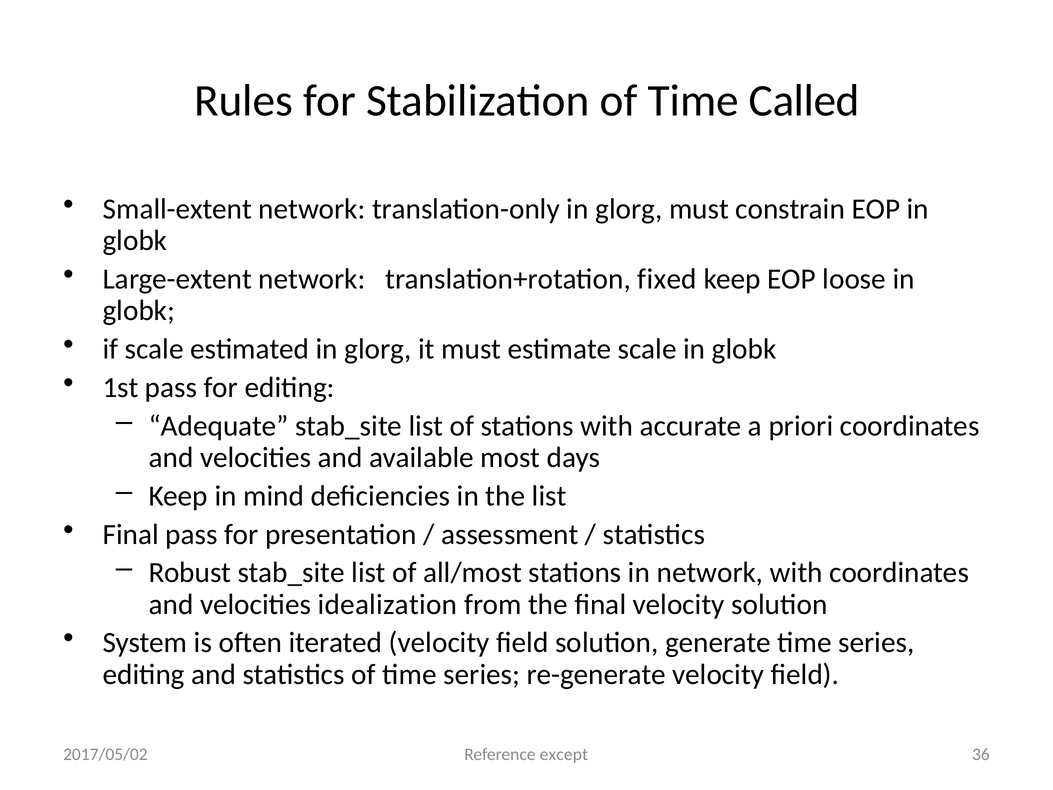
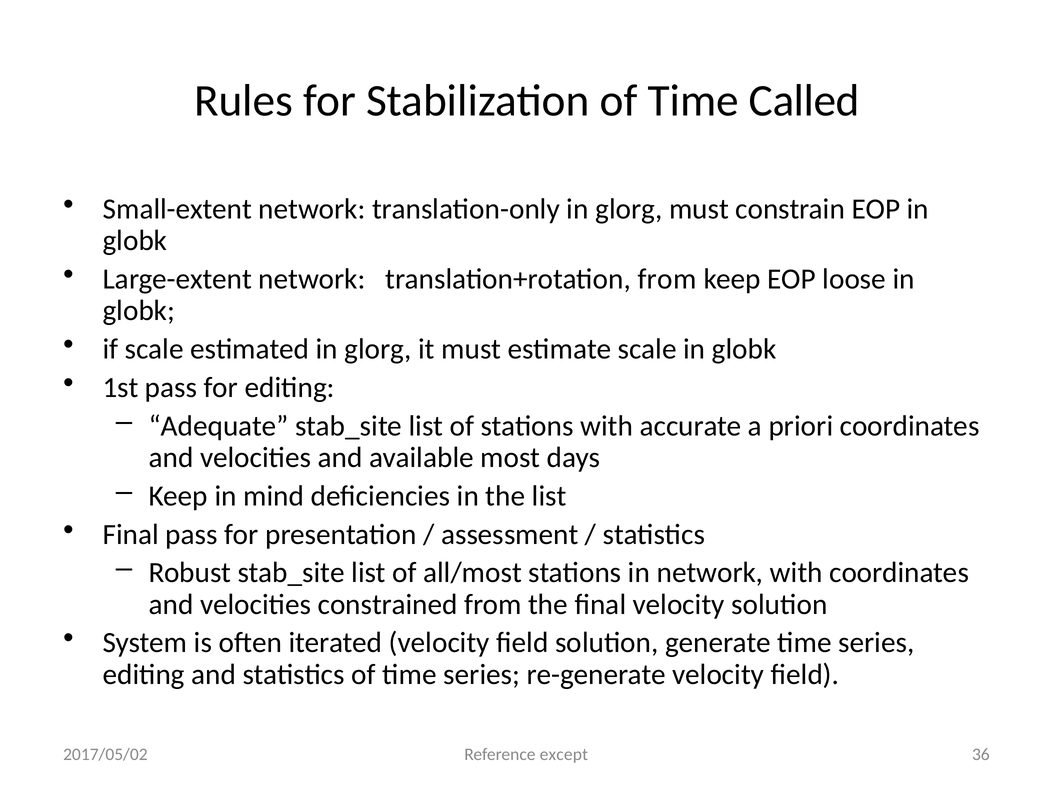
translation+rotation fixed: fixed -> from
idealization: idealization -> constrained
